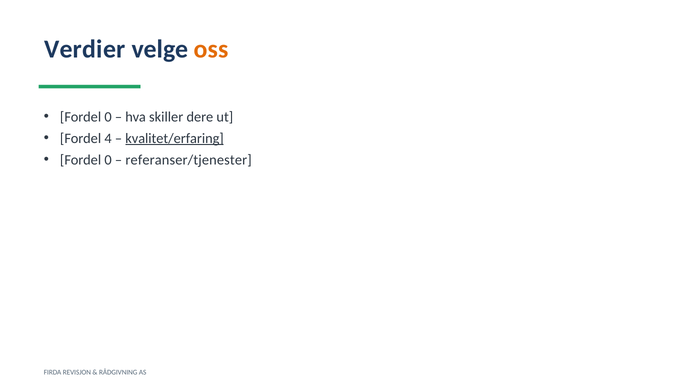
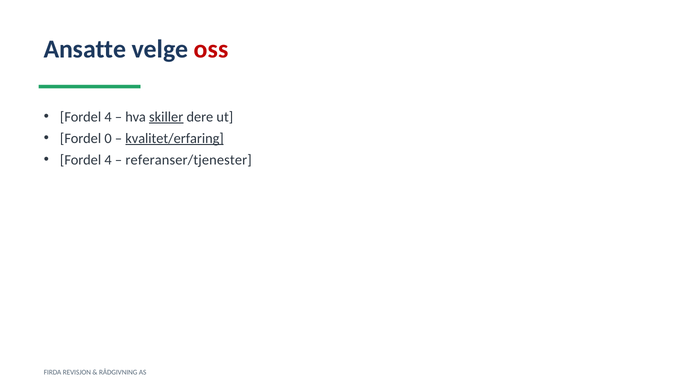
Verdier: Verdier -> Ansatte
oss colour: orange -> red
0 at (108, 117): 0 -> 4
skiller underline: none -> present
4: 4 -> 0
0 at (108, 160): 0 -> 4
